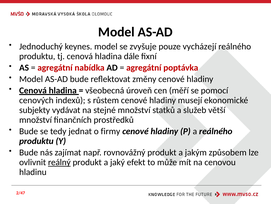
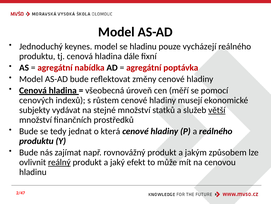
se zvyšuje: zvyšuje -> hladinu
větší underline: none -> present
firmy: firmy -> která
